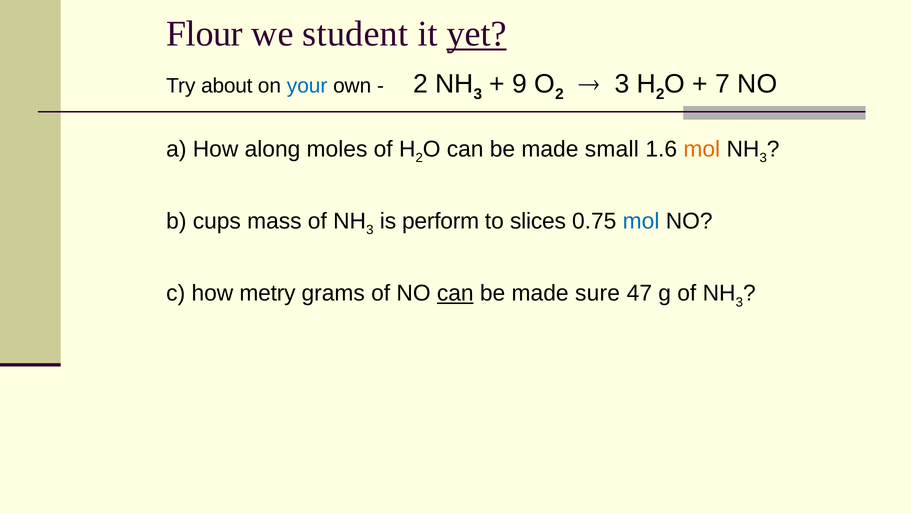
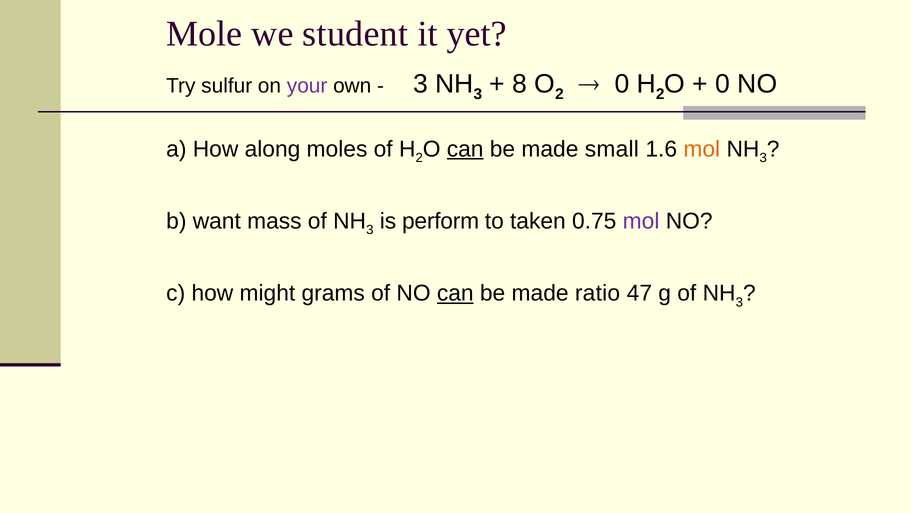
Flour: Flour -> Mole
yet underline: present -> none
about: about -> sulfur
your colour: blue -> purple
2 at (421, 84): 2 -> 3
9: 9 -> 8
3 at (622, 84): 3 -> 0
7 at (723, 84): 7 -> 0
can at (465, 149) underline: none -> present
cups: cups -> want
slices: slices -> taken
mol at (641, 221) colour: blue -> purple
metry: metry -> might
sure: sure -> ratio
